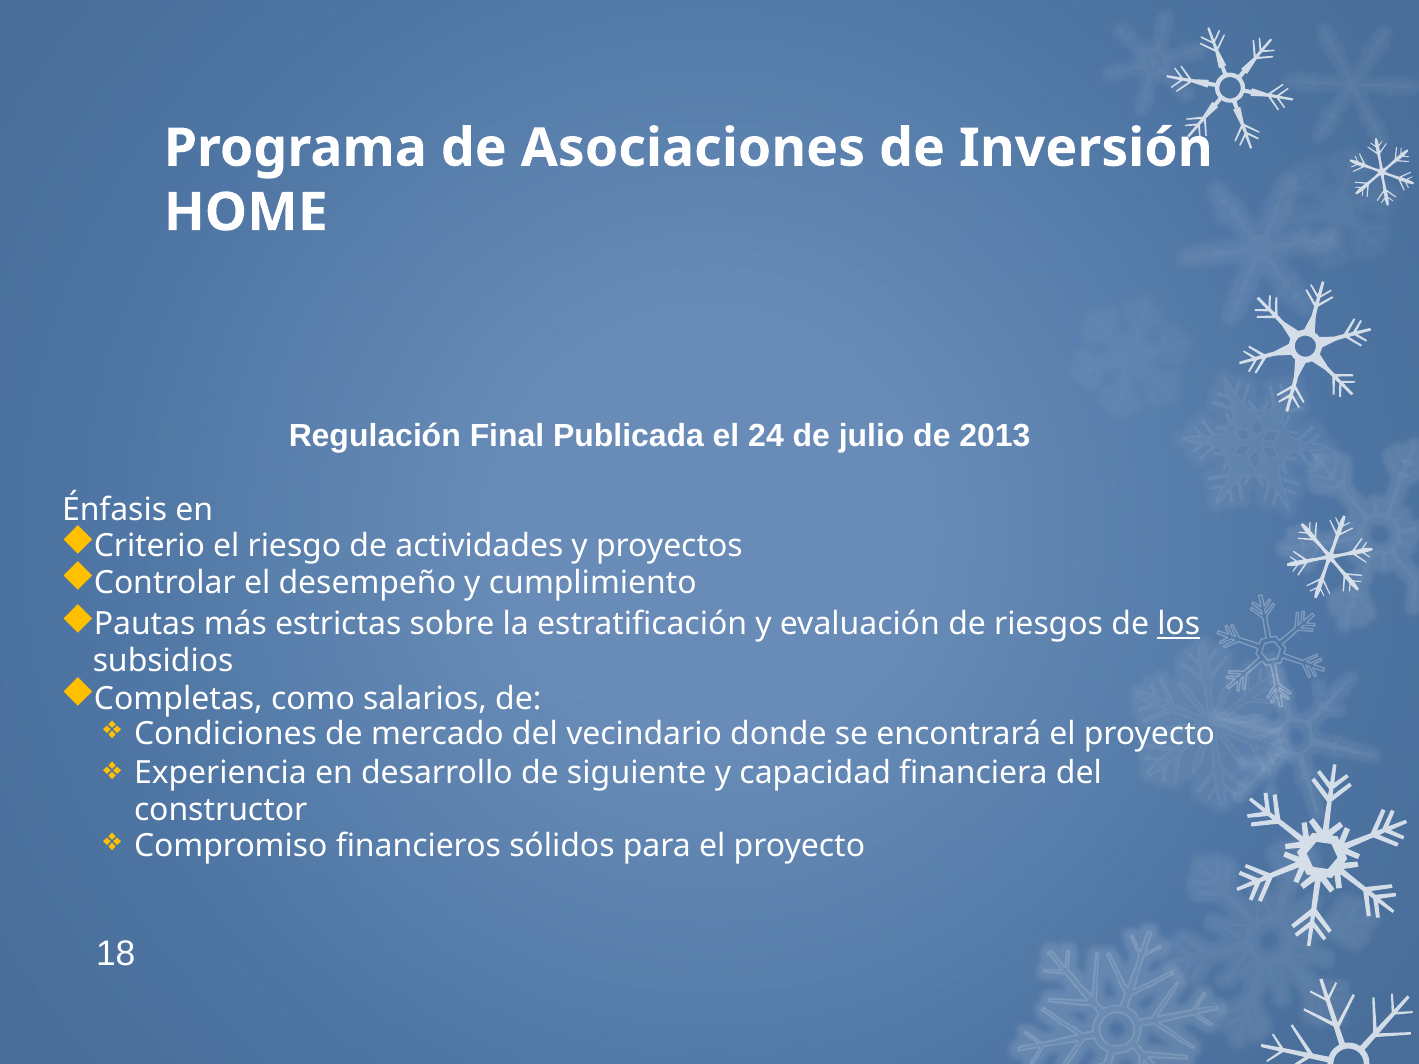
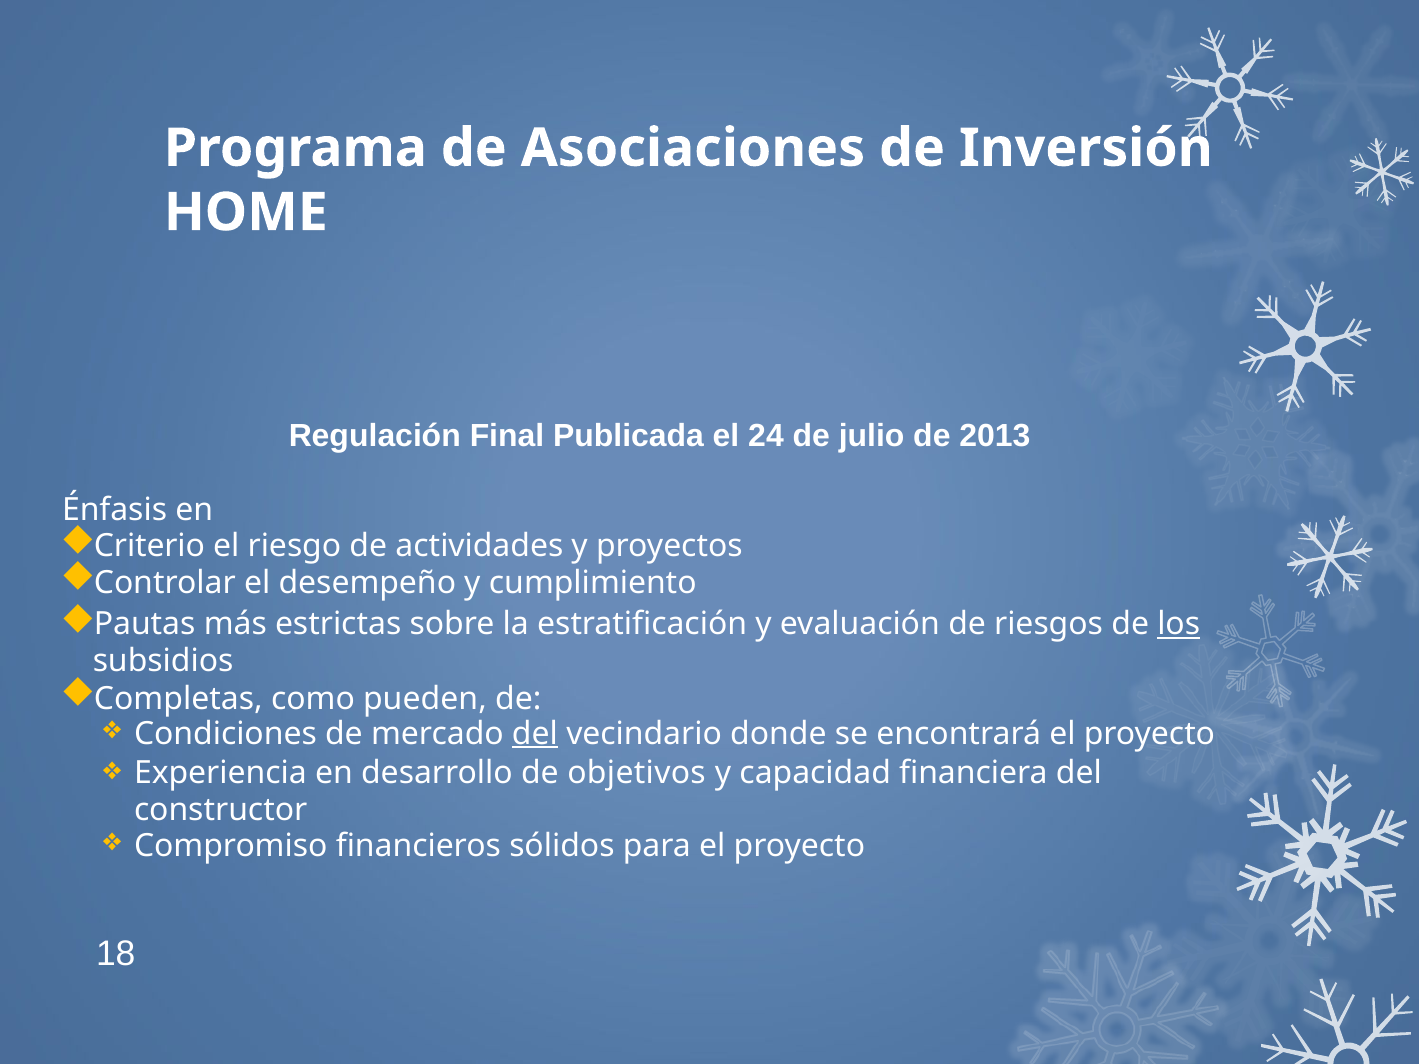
salarios: salarios -> pueden
del at (535, 734) underline: none -> present
siguiente: siguiente -> objetivos
